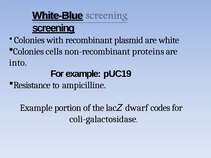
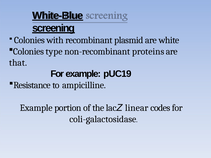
cells: cells -> type
into: into -> that
dwarf: dwarf -> linear
